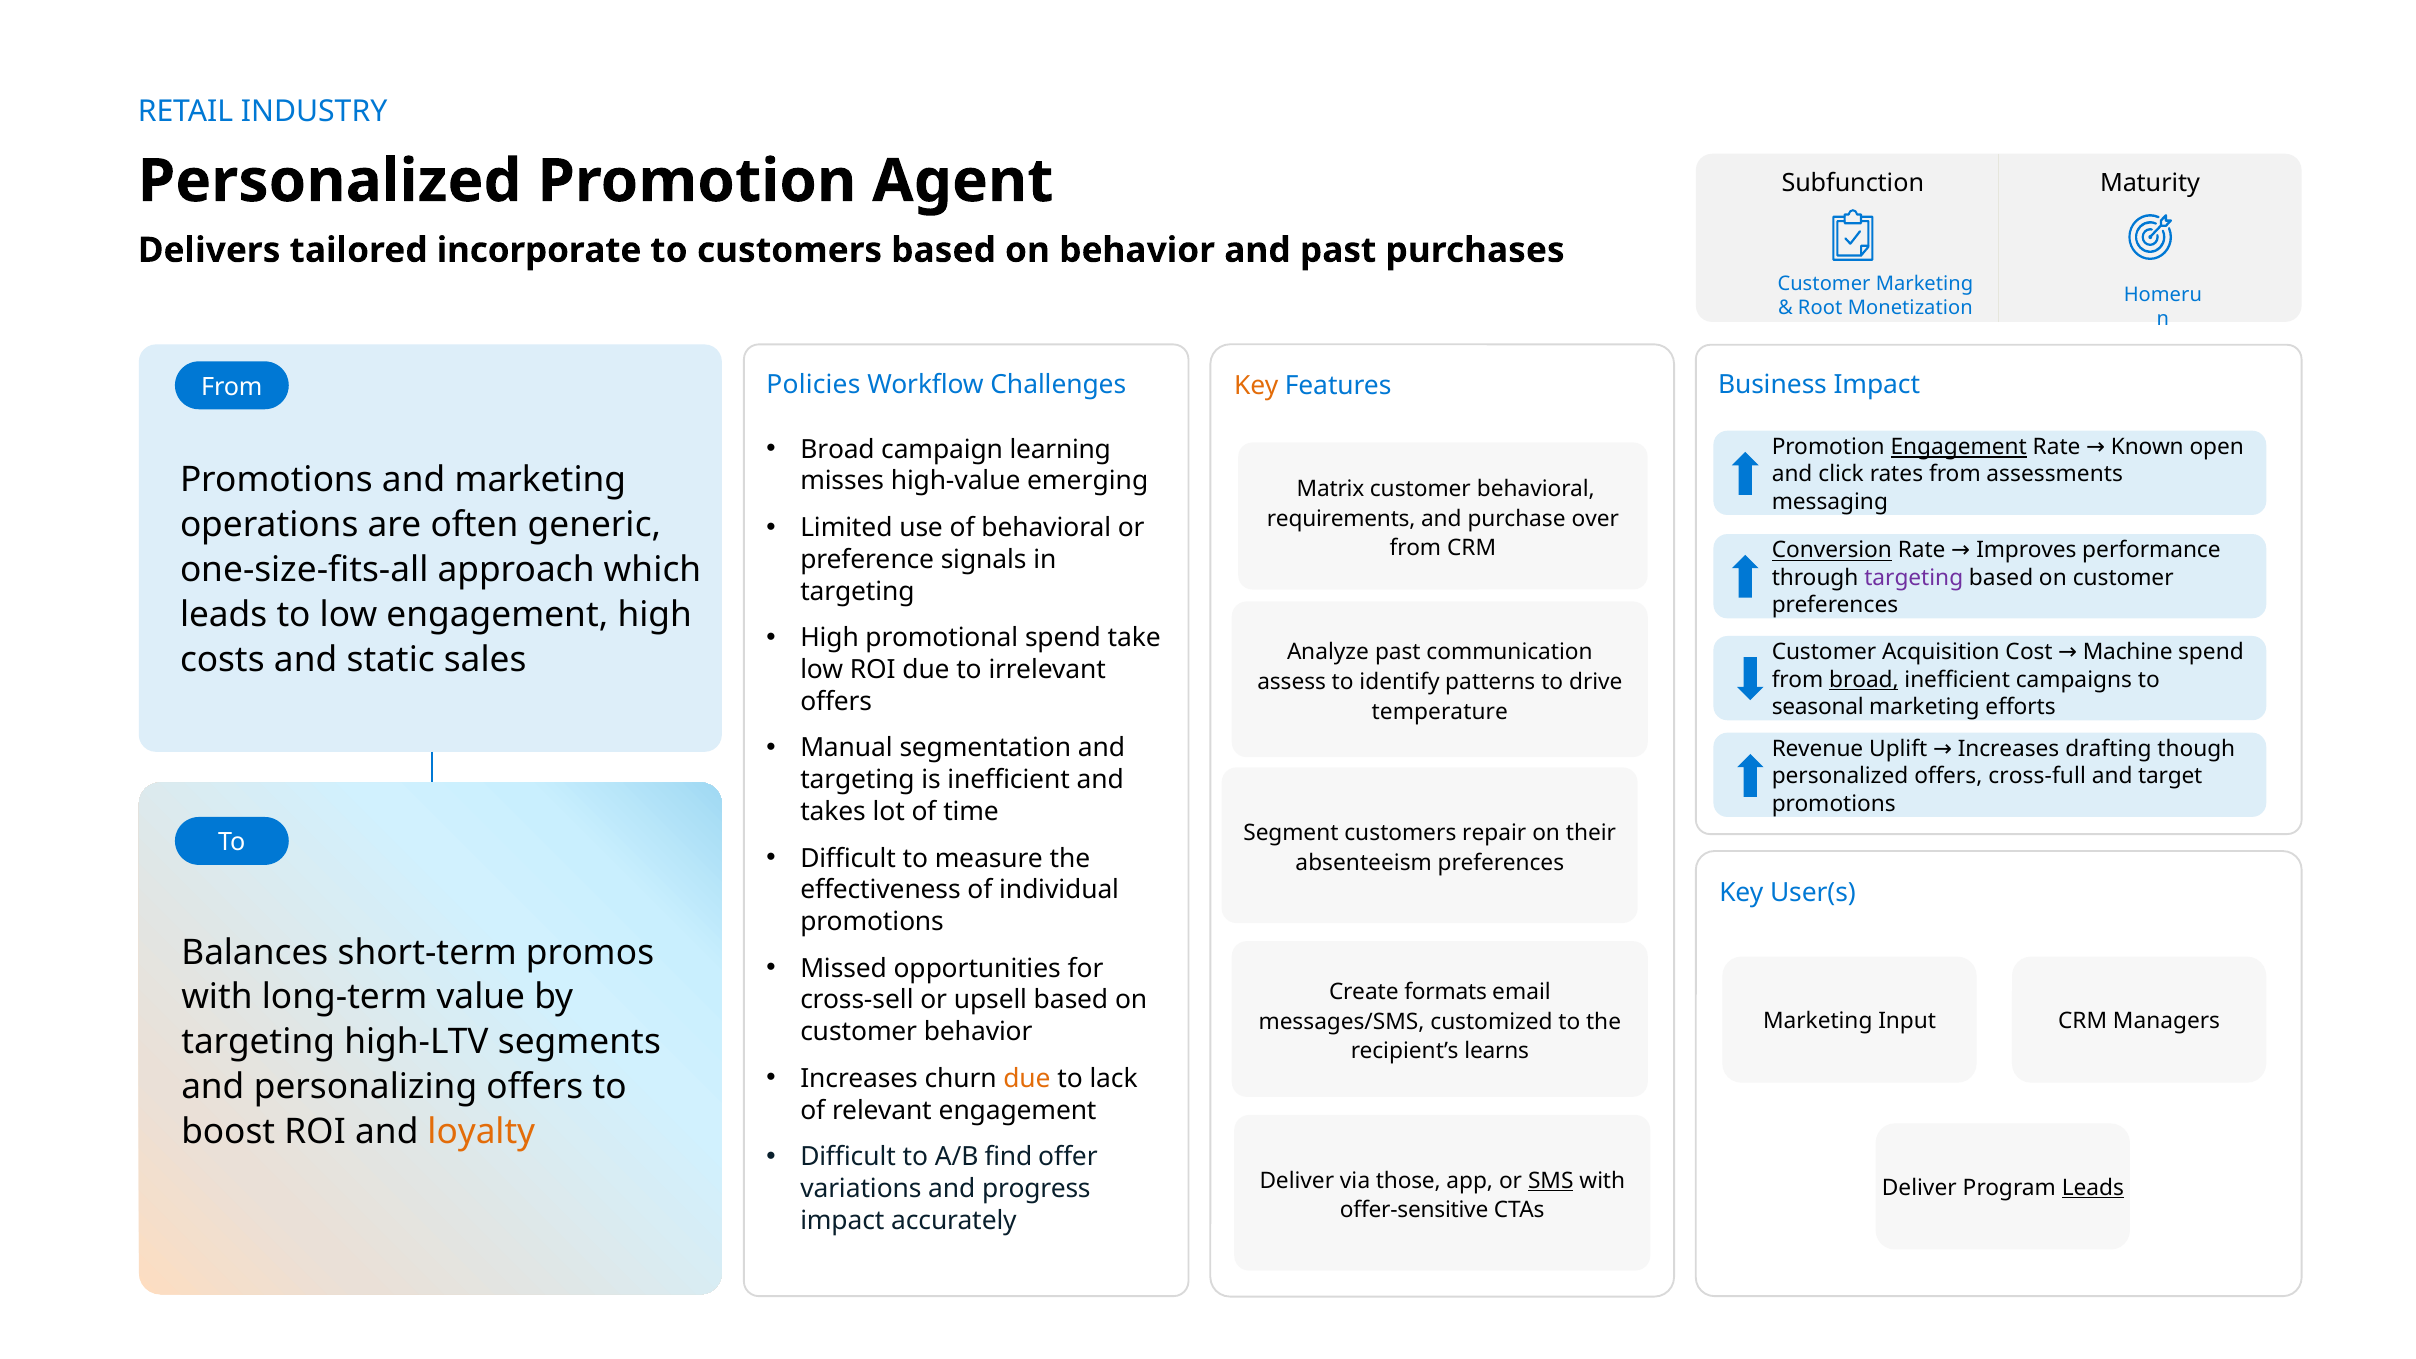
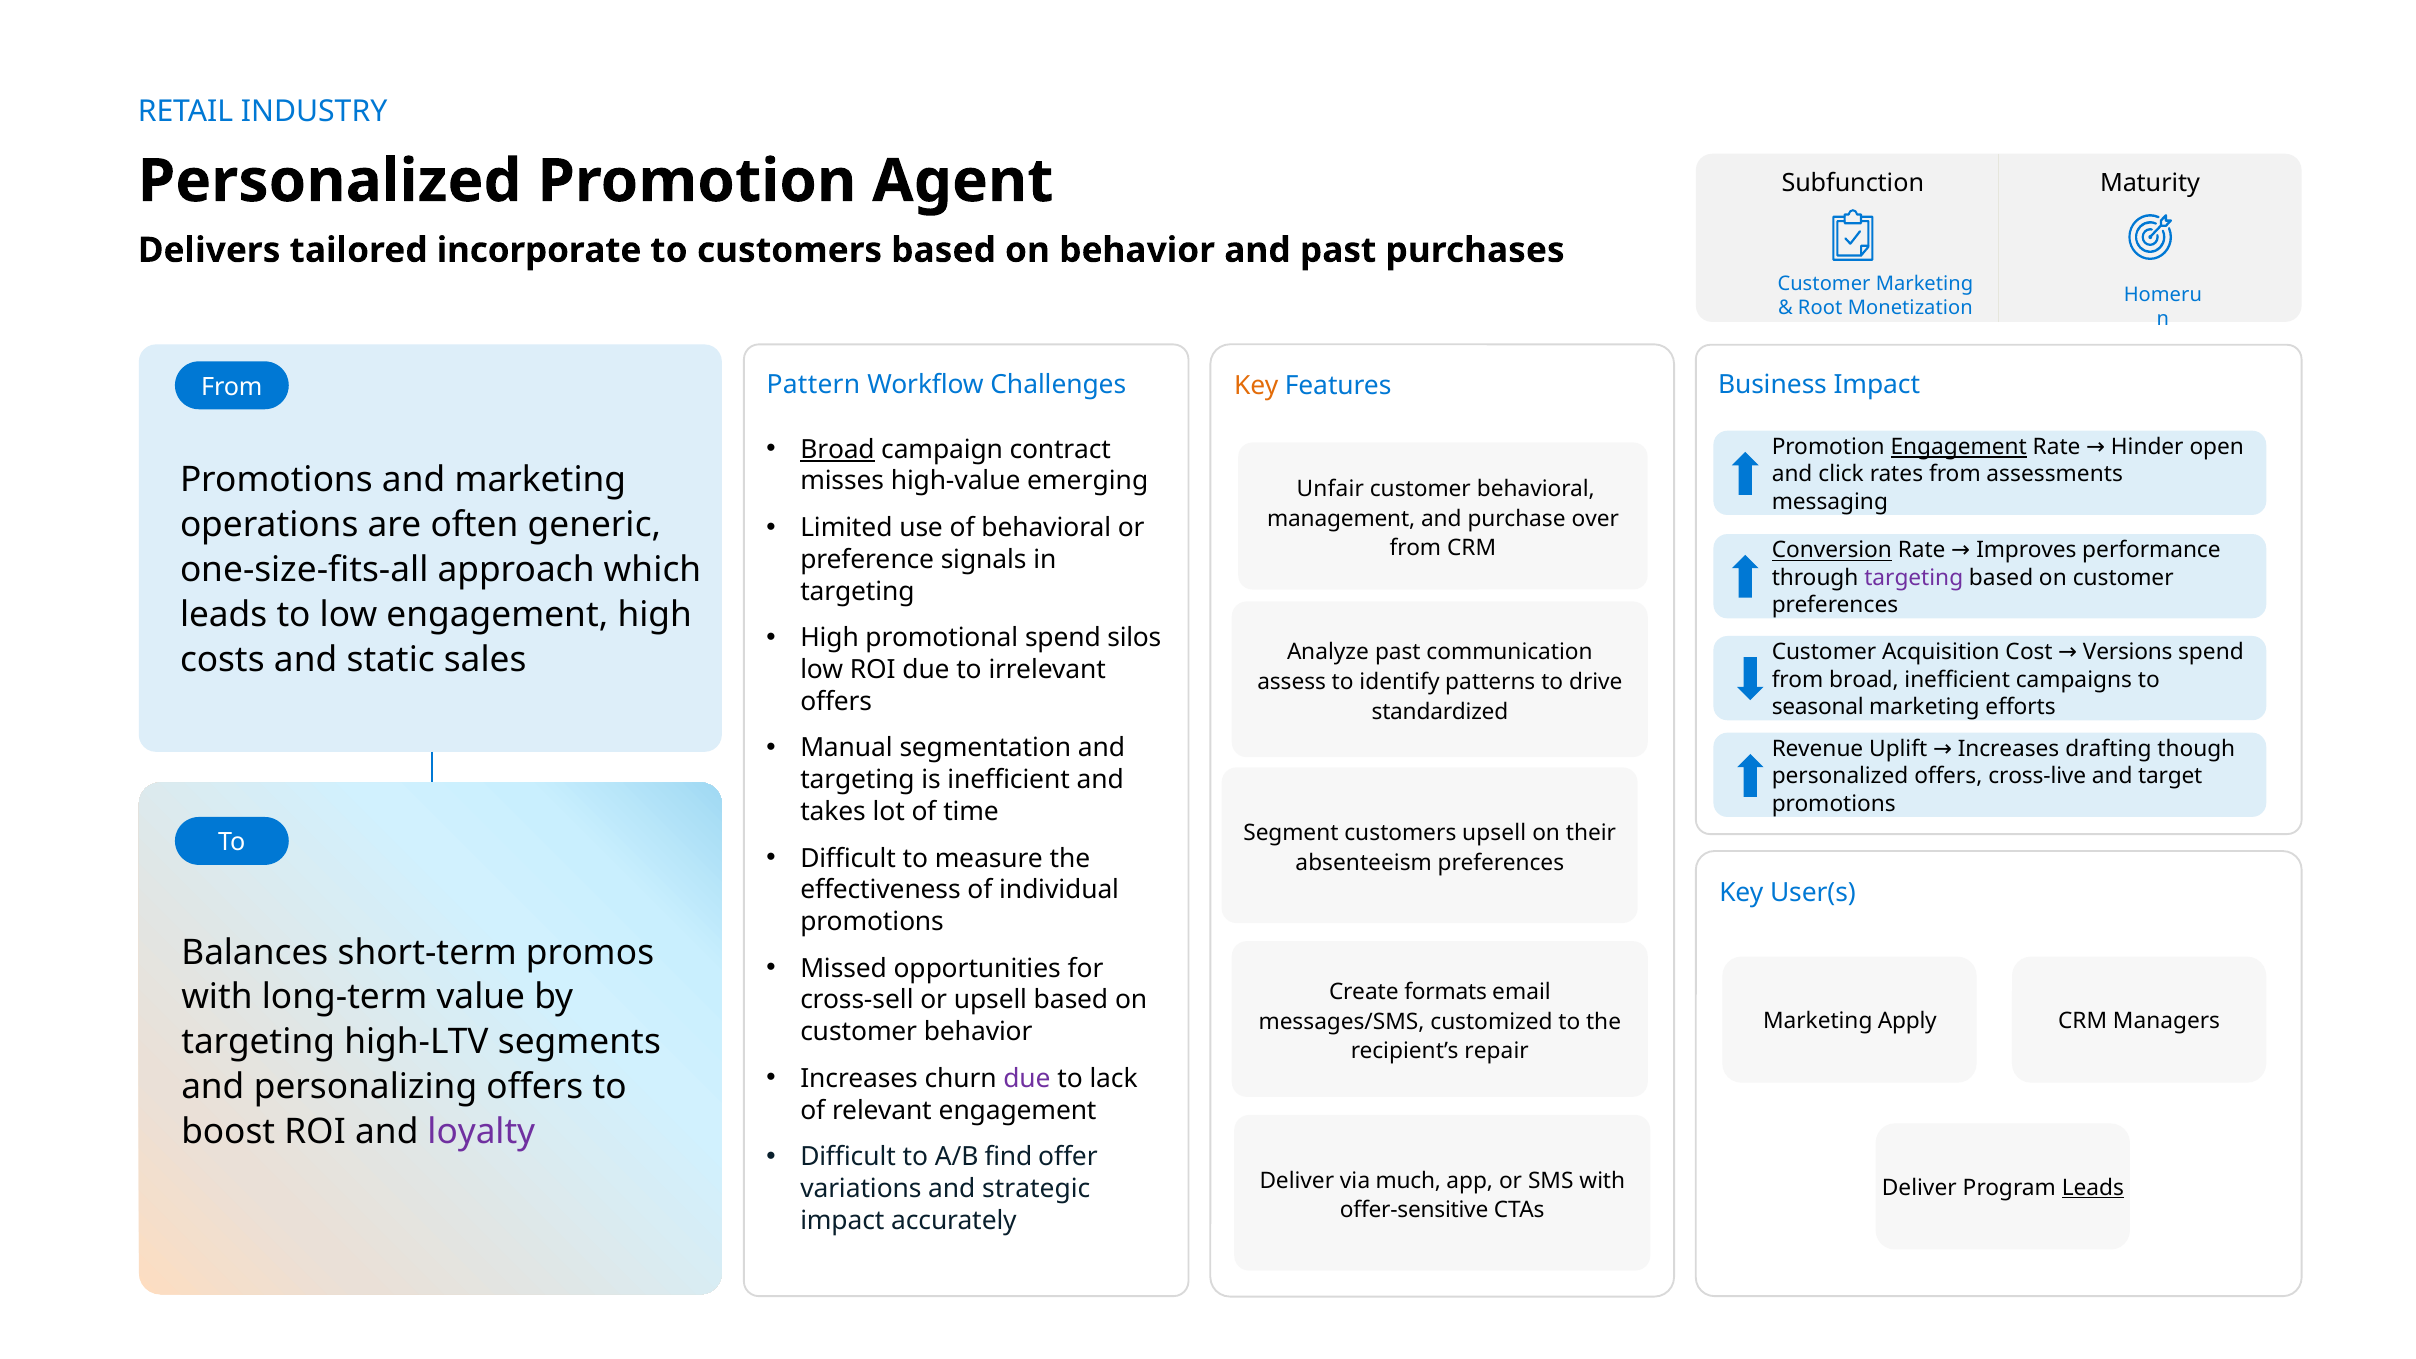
Policies: Policies -> Pattern
Broad at (838, 449) underline: none -> present
learning: learning -> contract
Known: Known -> Hinder
Matrix: Matrix -> Unfair
requirements: requirements -> management
take: take -> silos
Machine: Machine -> Versions
broad at (1864, 680) underline: present -> none
temperature: temperature -> standardized
cross-full: cross-full -> cross-live
customers repair: repair -> upsell
Input: Input -> Apply
learns: learns -> repair
due at (1027, 1079) colour: orange -> purple
loyalty colour: orange -> purple
those: those -> much
SMS underline: present -> none
progress: progress -> strategic
